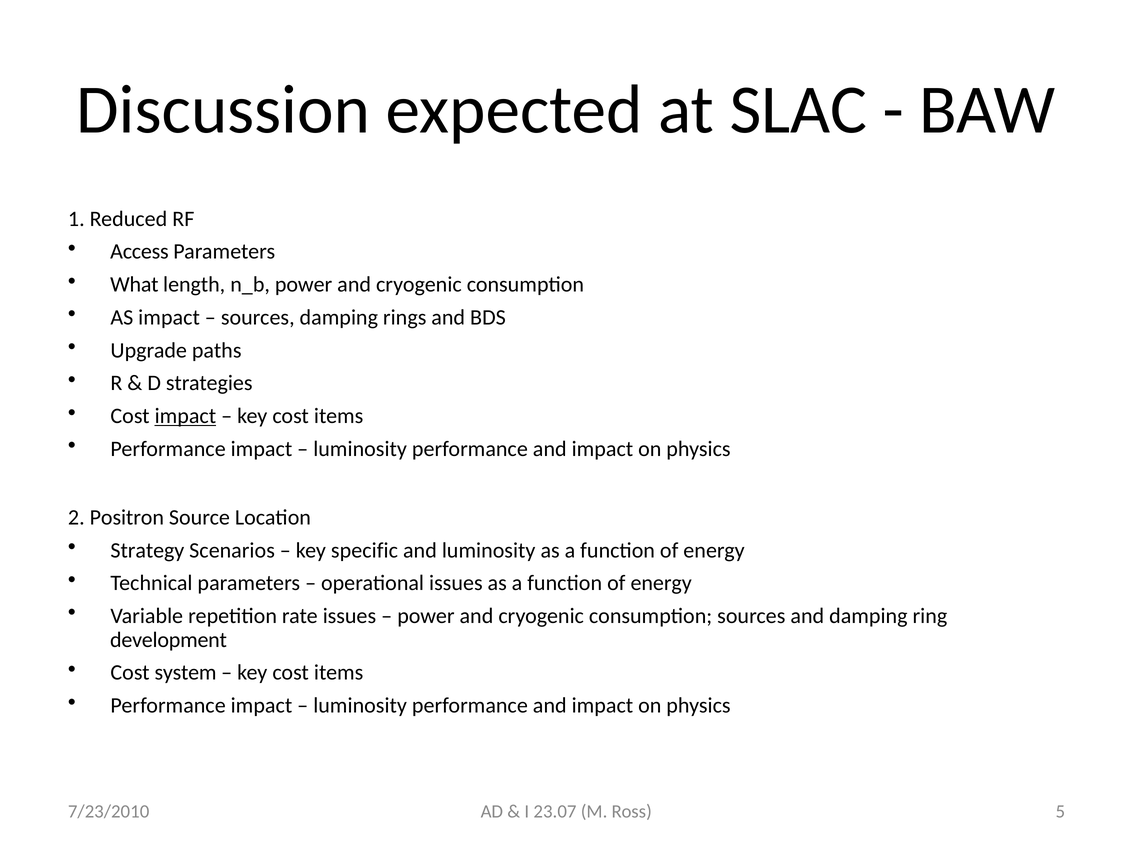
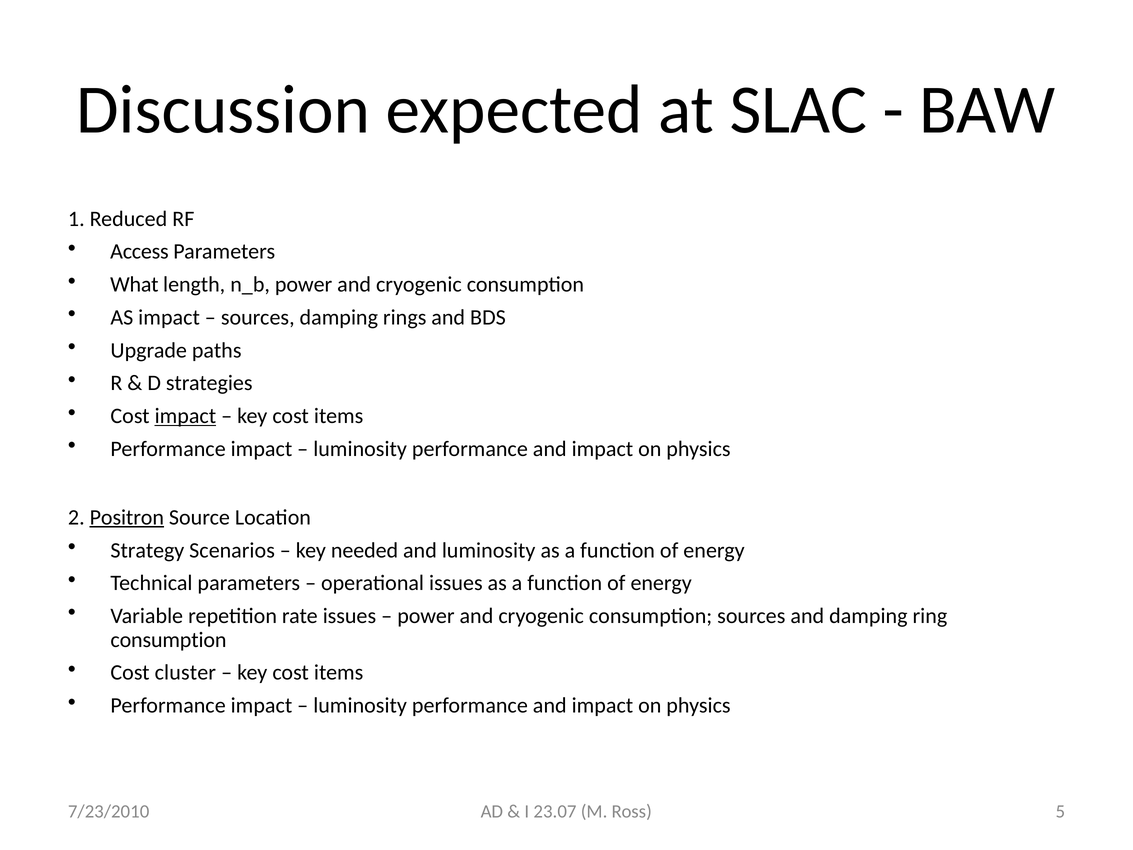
Positron underline: none -> present
specific: specific -> needed
development at (169, 640): development -> consumption
system: system -> cluster
